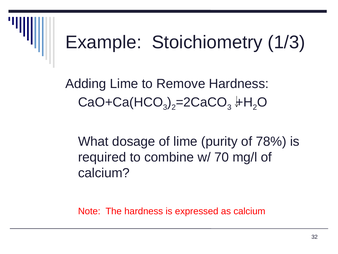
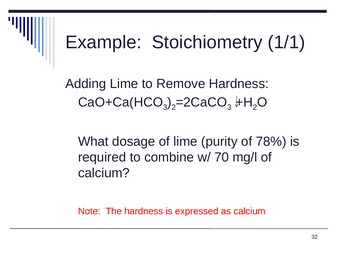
1/3: 1/3 -> 1/1
